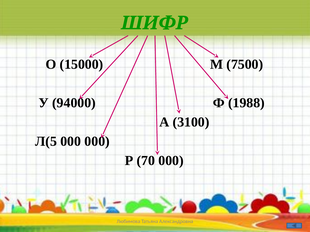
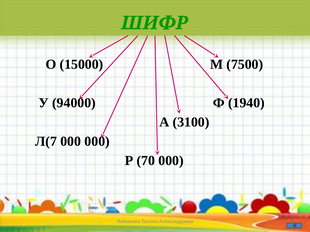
1988: 1988 -> 1940
Л(5: Л(5 -> Л(7
